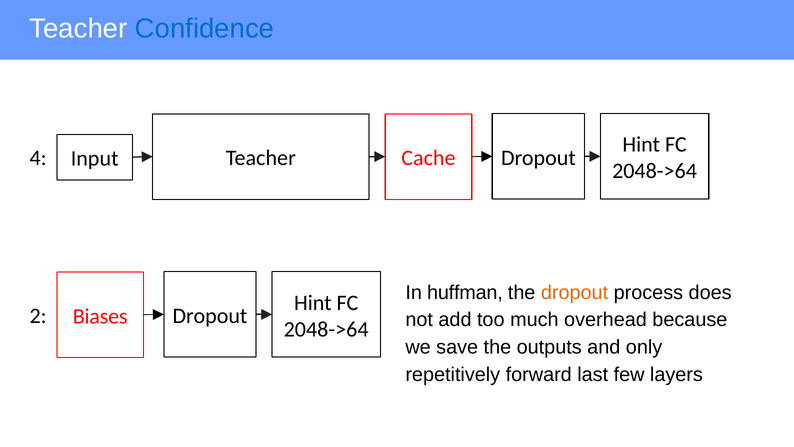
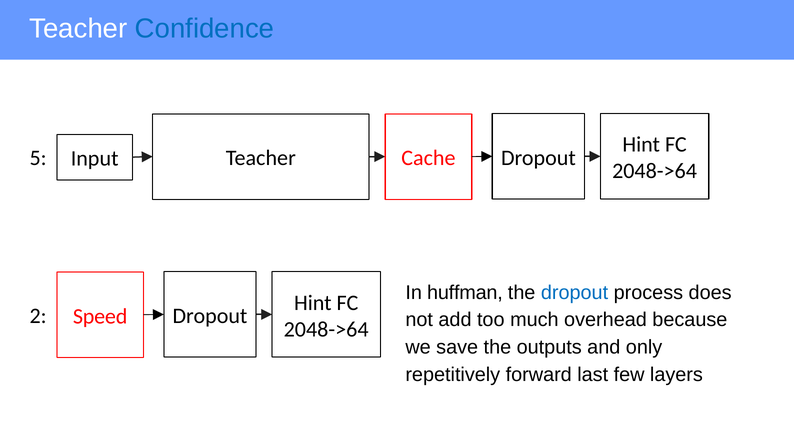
4: 4 -> 5
dropout at (575, 292) colour: orange -> blue
Biases: Biases -> Speed
